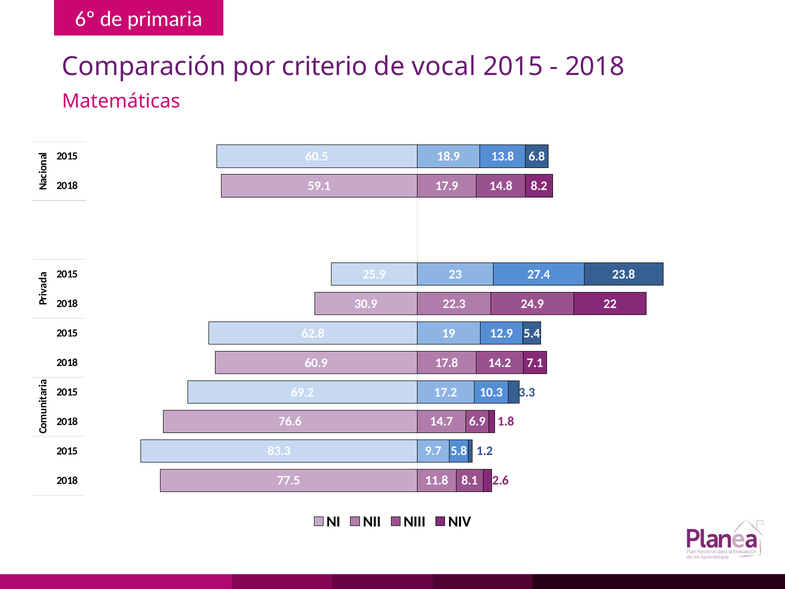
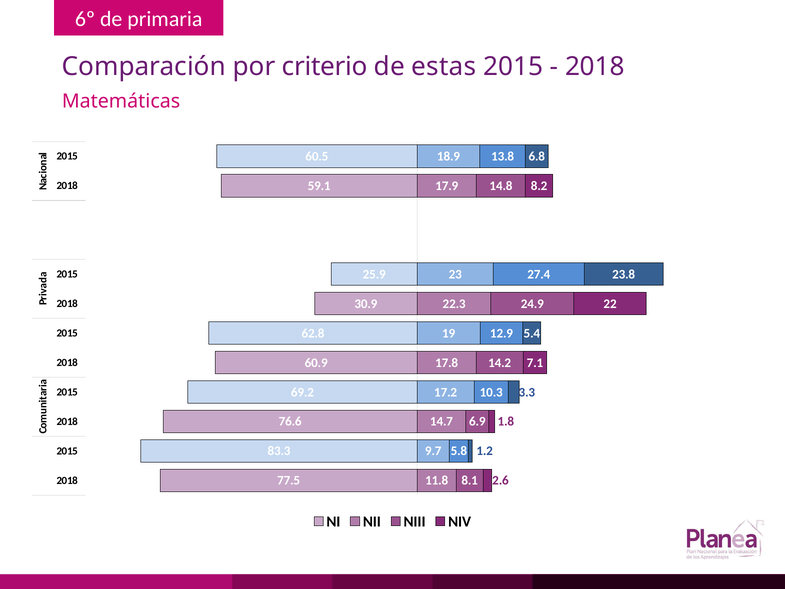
vocal: vocal -> estas
